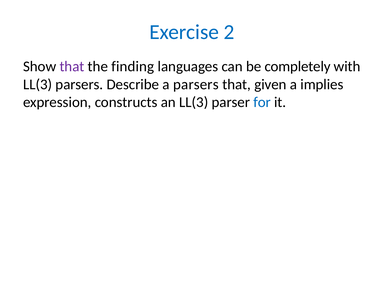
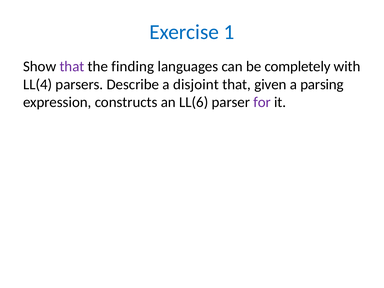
2: 2 -> 1
LL(3 at (38, 84): LL(3 -> LL(4
a parsers: parsers -> disjoint
implies: implies -> parsing
an LL(3: LL(3 -> LL(6
for colour: blue -> purple
